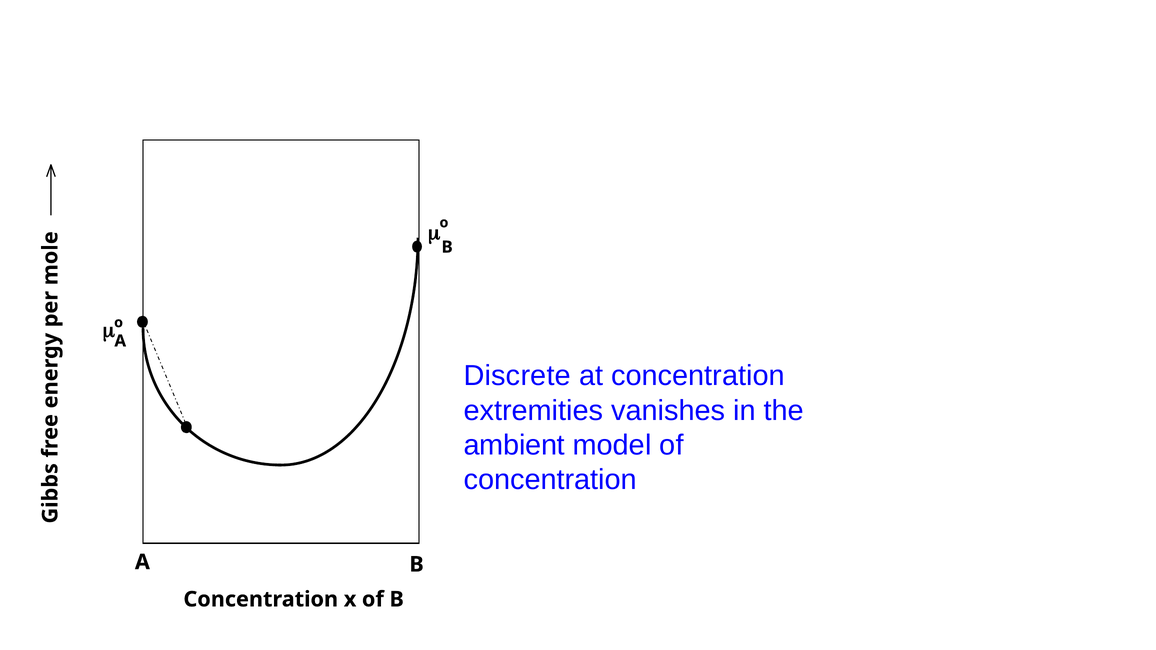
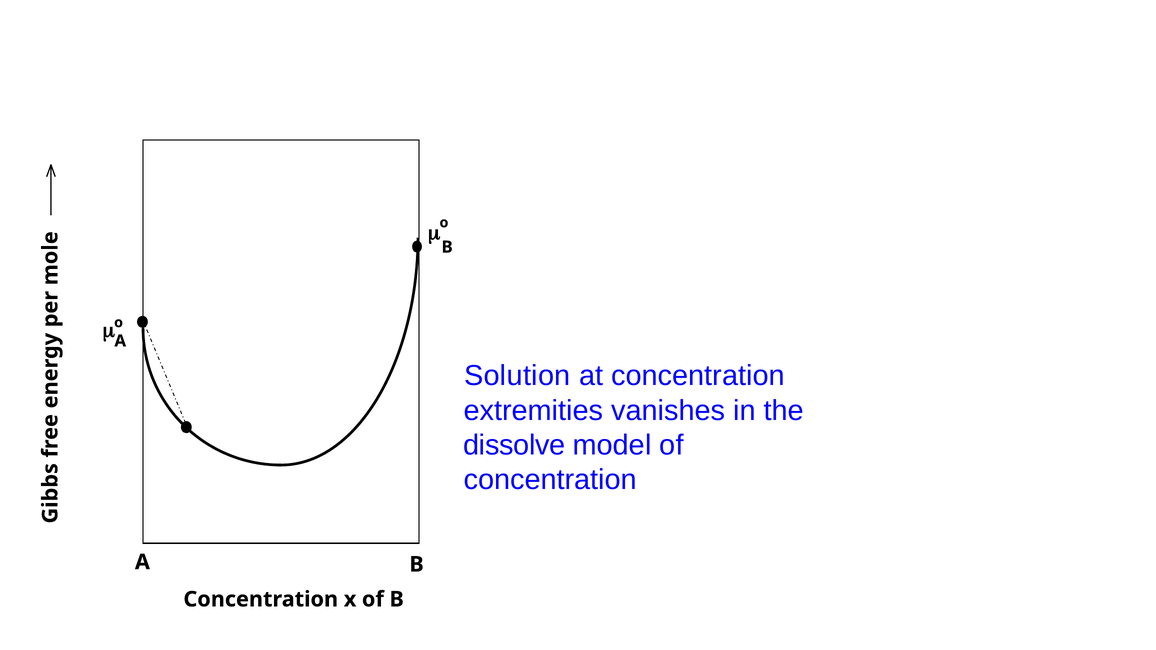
Discrete: Discrete -> Solution
ambient: ambient -> dissolve
